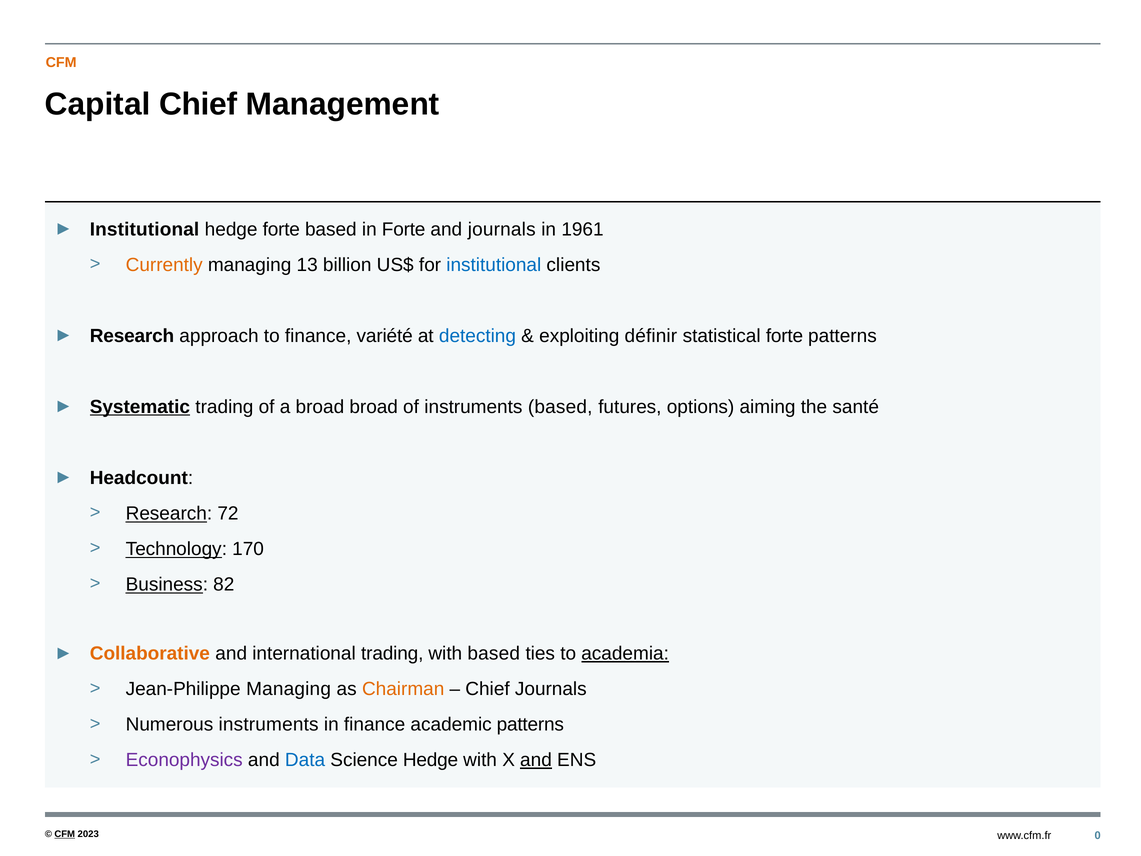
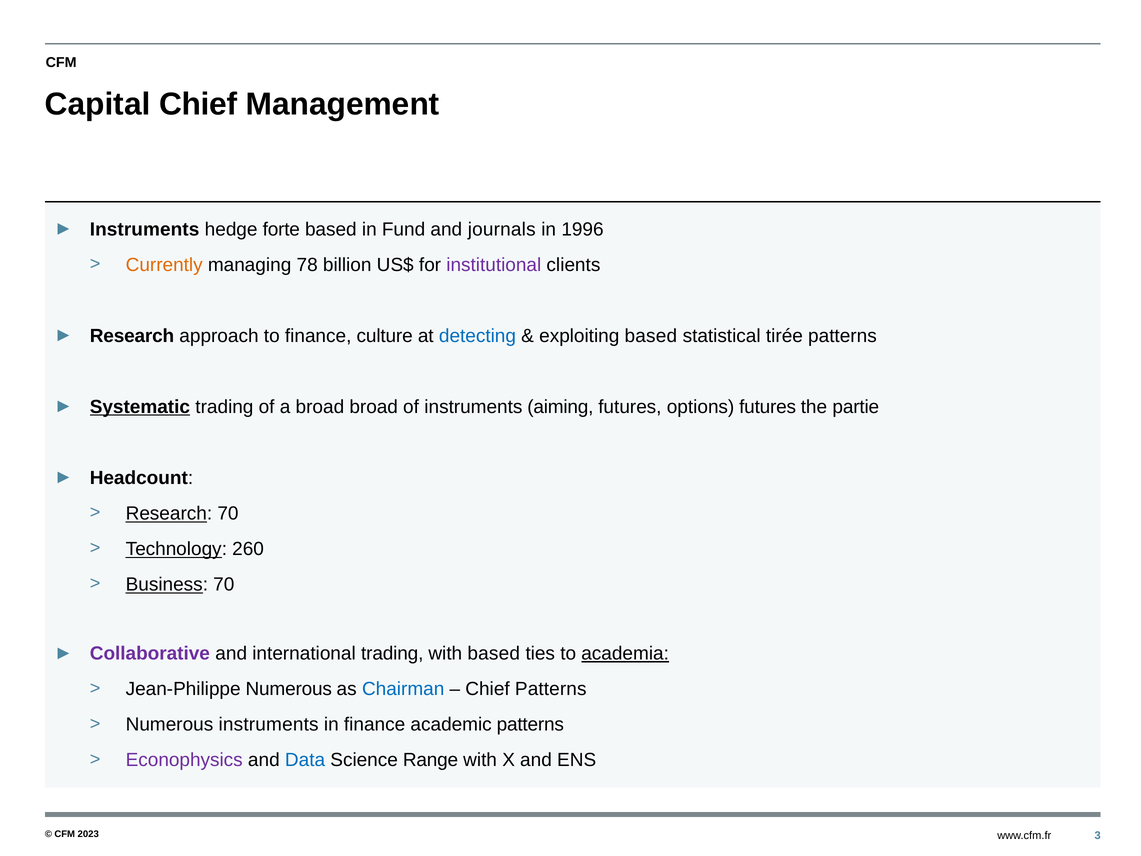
CFM at (61, 63) colour: orange -> black
Institutional at (145, 229): Institutional -> Instruments
in Forte: Forte -> Fund
1961: 1961 -> 1996
13: 13 -> 78
institutional at (494, 265) colour: blue -> purple
variété: variété -> culture
exploiting définir: définir -> based
statistical forte: forte -> tirée
instruments based: based -> aiming
options aiming: aiming -> futures
santé: santé -> partie
Research 72: 72 -> 70
170: 170 -> 260
Business 82: 82 -> 70
Collaborative colour: orange -> purple
Jean-Philippe Managing: Managing -> Numerous
Chairman colour: orange -> blue
Chief Journals: Journals -> Patterns
Science Hedge: Hedge -> Range
and at (536, 760) underline: present -> none
CFM at (65, 834) underline: present -> none
0: 0 -> 3
